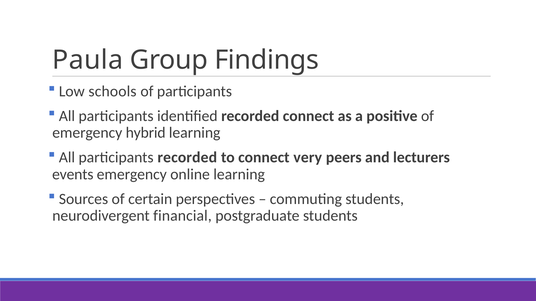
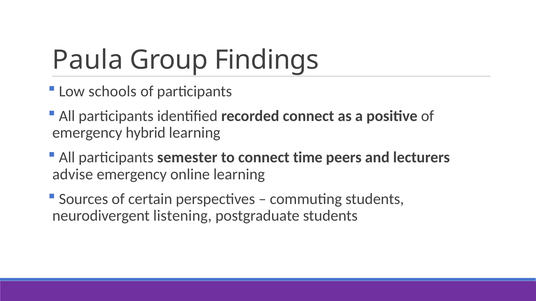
participants recorded: recorded -> semester
very: very -> time
events: events -> advise
financial: financial -> listening
